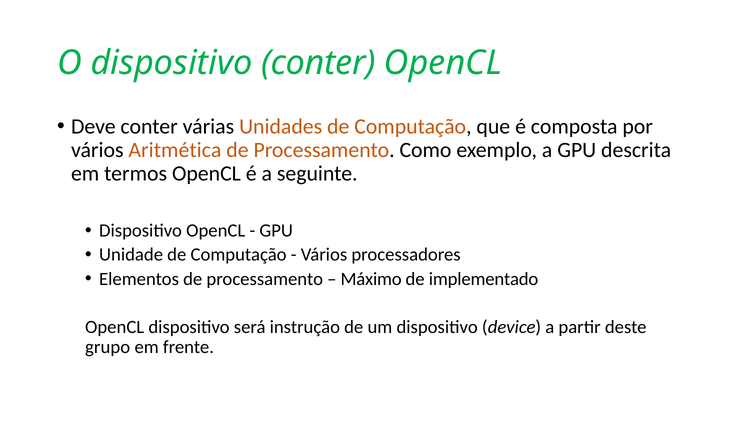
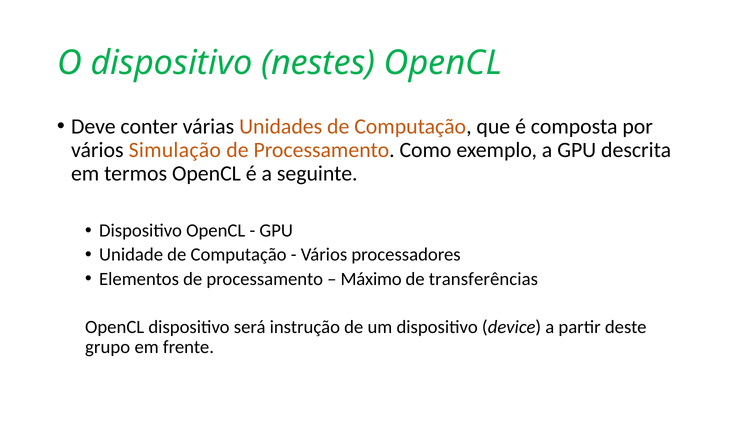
dispositivo conter: conter -> nestes
Aritmética: Aritmética -> Simulação
implementado: implementado -> transferências
